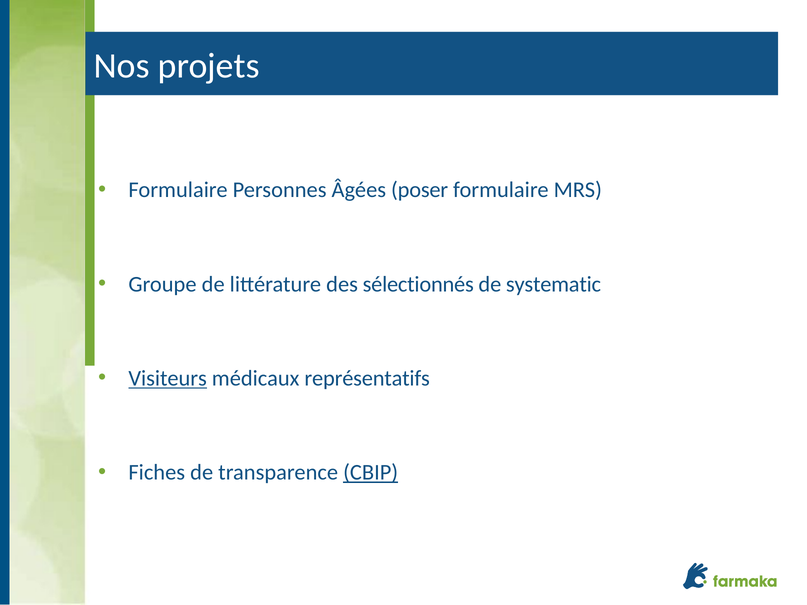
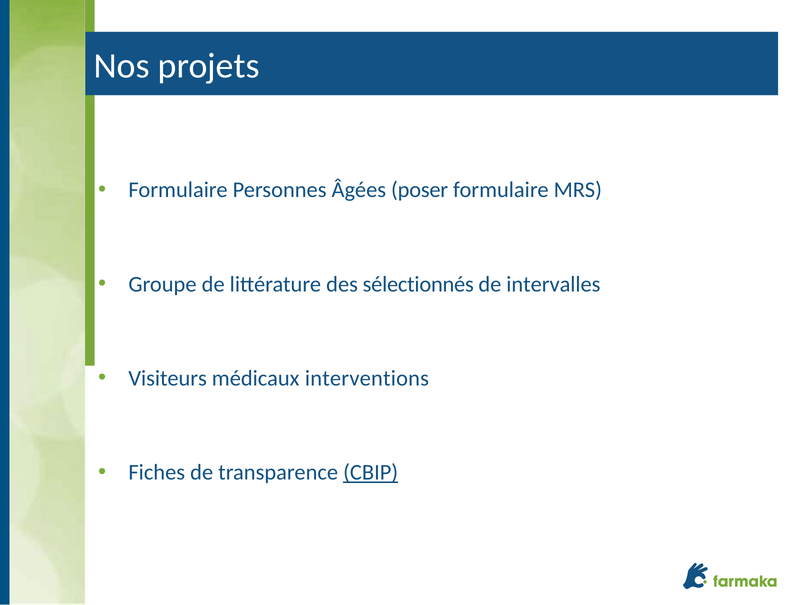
systematic: systematic -> intervalles
Visiteurs underline: present -> none
représentatifs: représentatifs -> interventions
